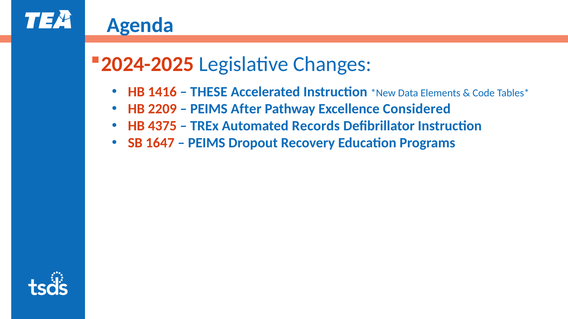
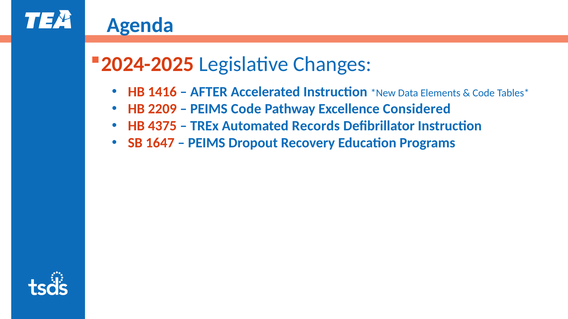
THESE: THESE -> AFTER
PEIMS After: After -> Code
